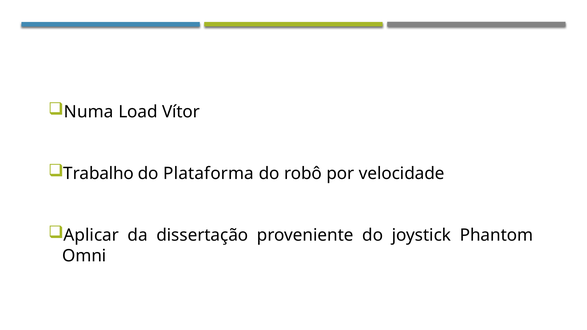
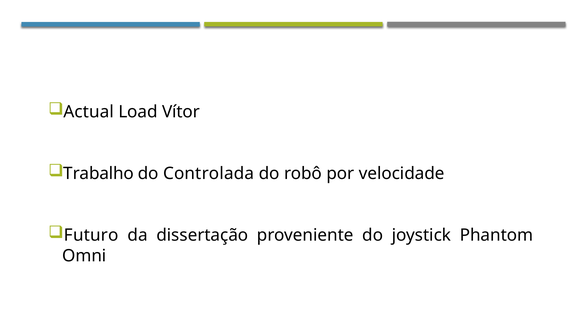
Numa: Numa -> Actual
Plataforma: Plataforma -> Controlada
Aplicar: Aplicar -> Futuro
